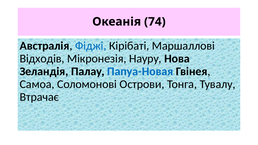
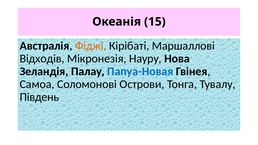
74: 74 -> 15
Фіджі colour: blue -> orange
Втрачає: Втрачає -> Південь
